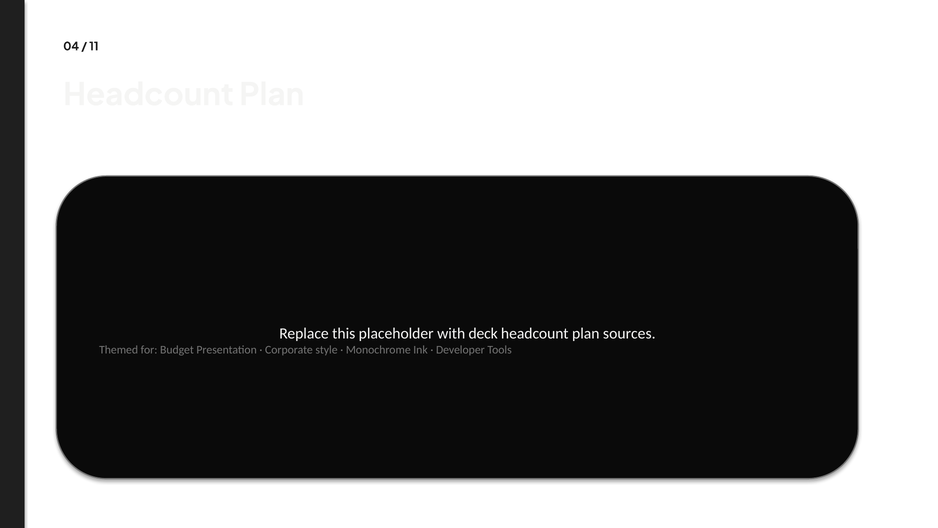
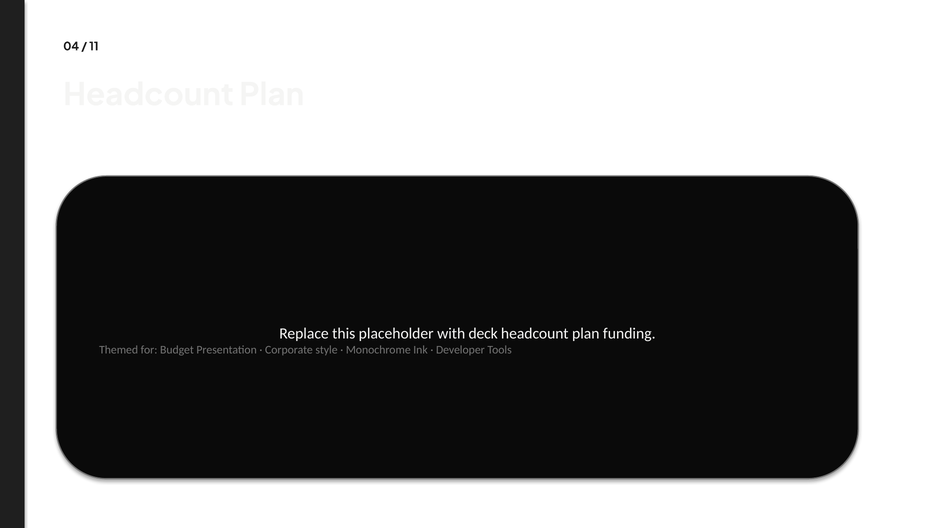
sources: sources -> funding
